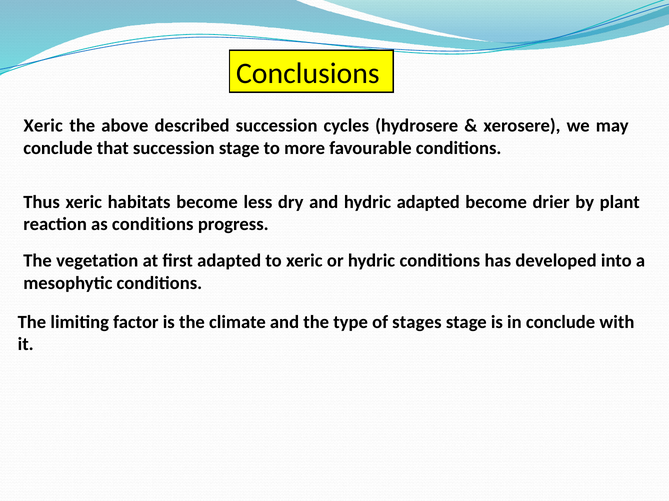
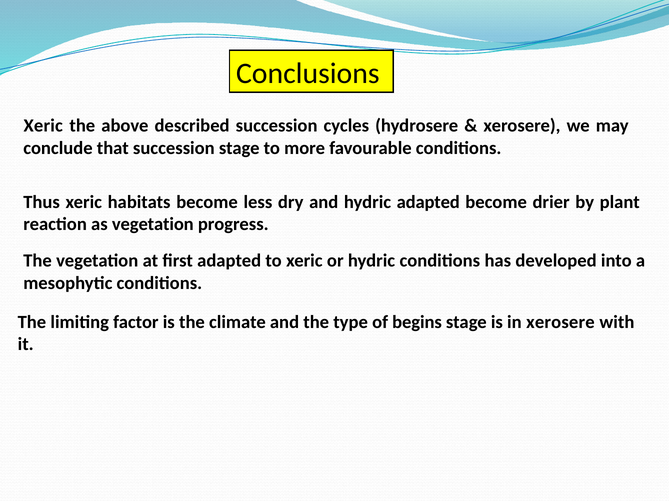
as conditions: conditions -> vegetation
stages: stages -> begins
in conclude: conclude -> xerosere
